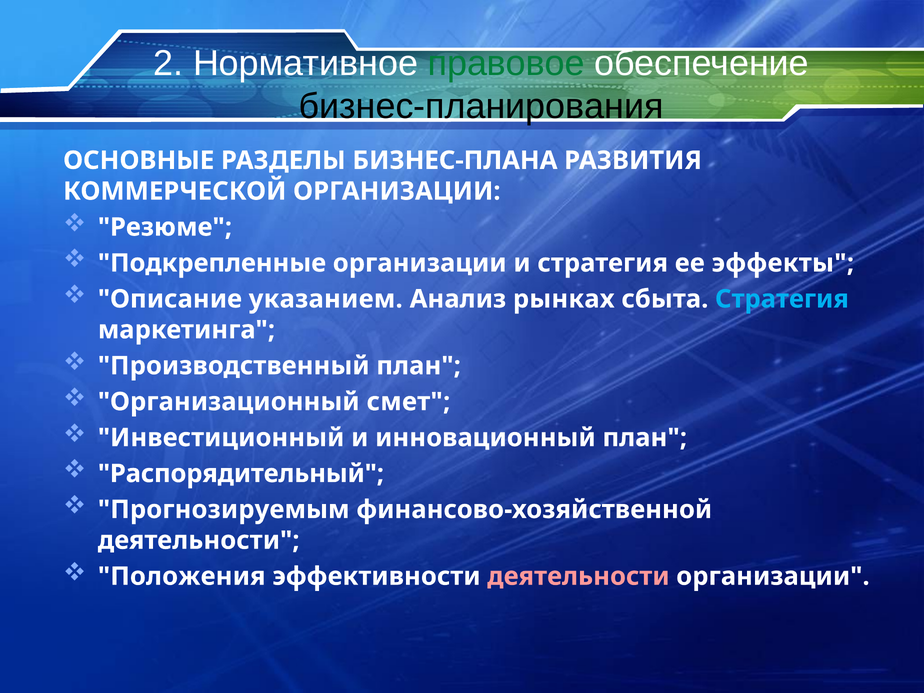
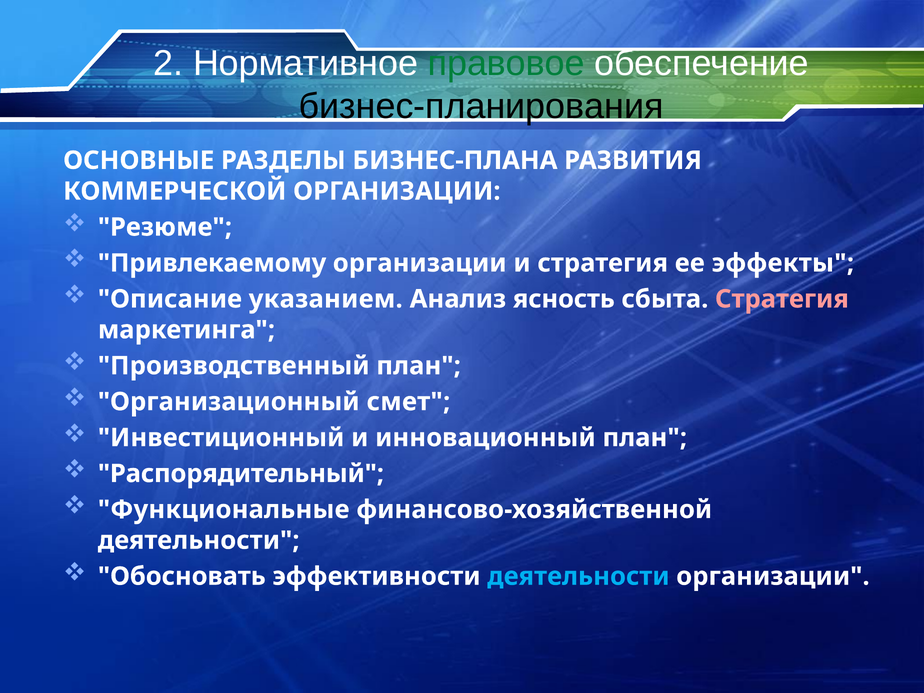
Подкрепленные: Подкрепленные -> Привлекаемому
рынках: рынках -> ясность
Стратегия at (782, 299) colour: light blue -> pink
Прогнозируемым: Прогнозируемым -> Функциональные
Положения: Положения -> Обосновать
деятельности at (578, 576) colour: pink -> light blue
